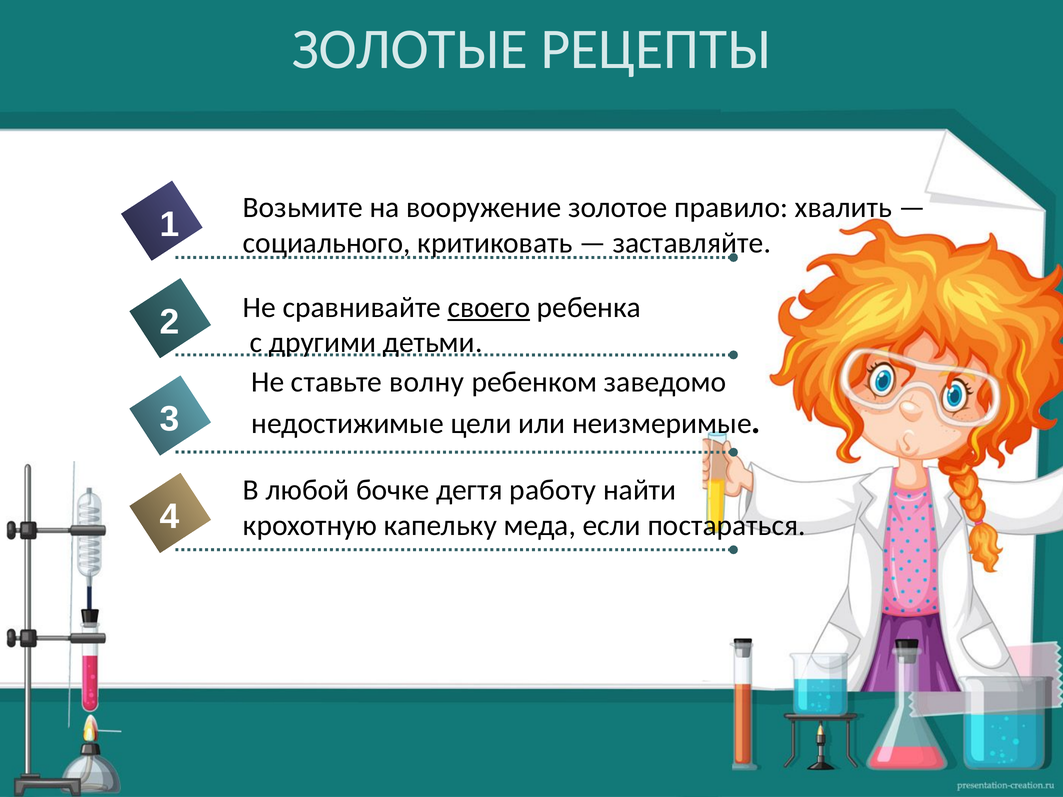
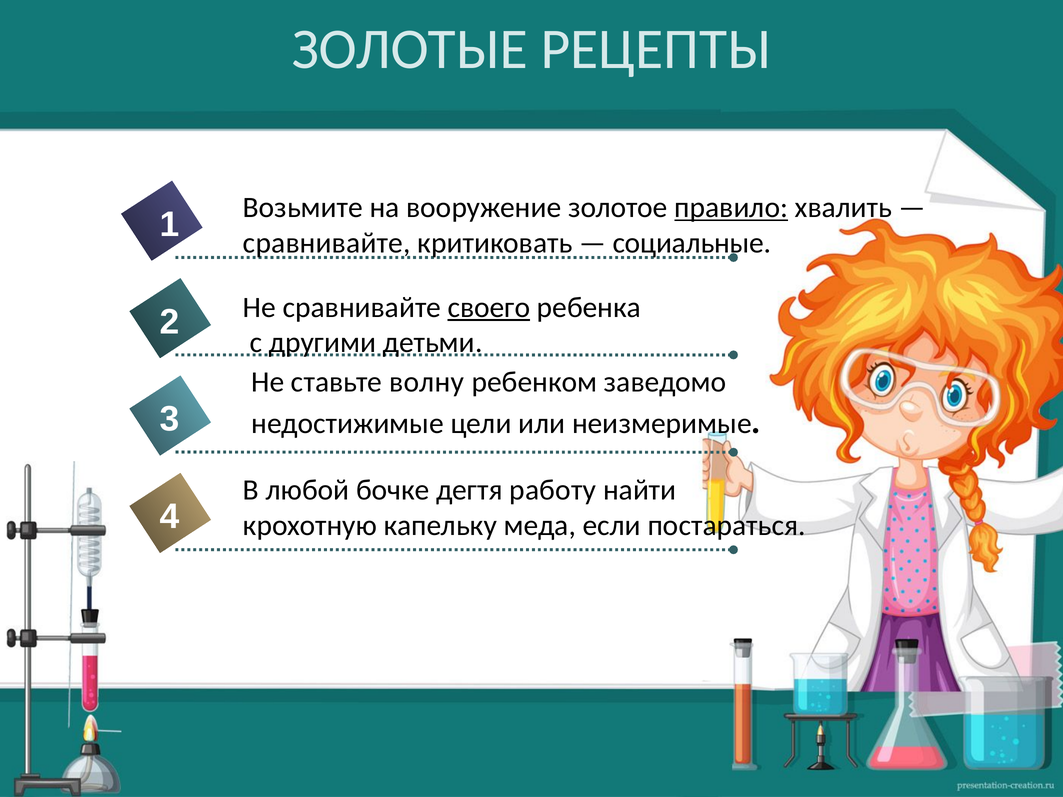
правило underline: none -> present
социального at (327, 243): социального -> сравнивайте
заставляйте: заставляйте -> социальные
